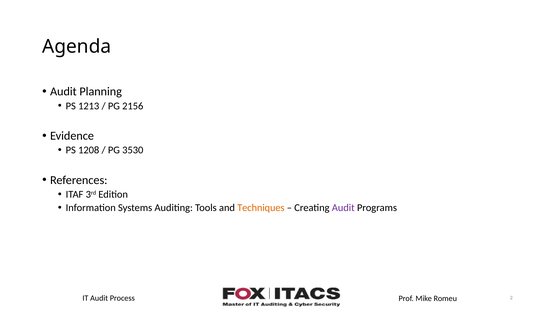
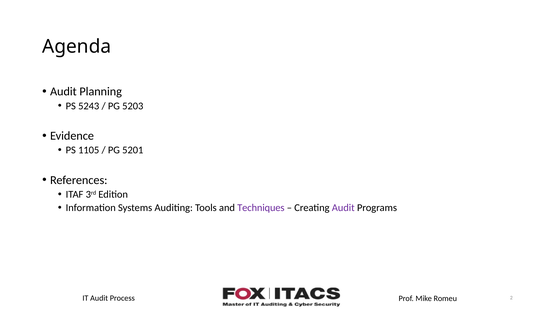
1213: 1213 -> 5243
2156: 2156 -> 5203
1208: 1208 -> 1105
3530: 3530 -> 5201
Techniques colour: orange -> purple
